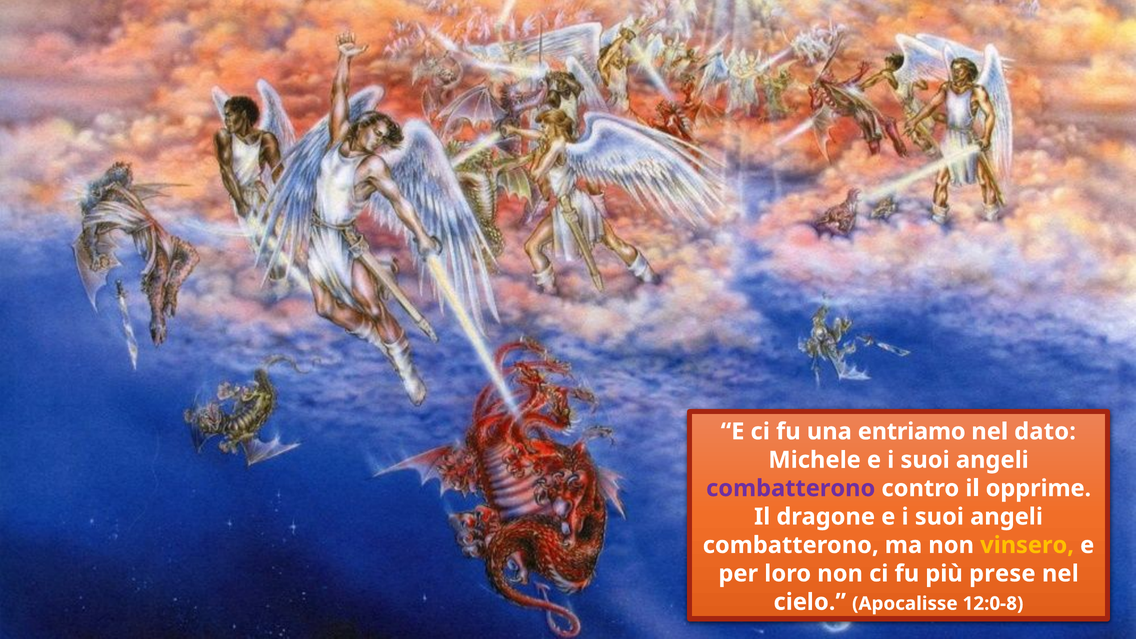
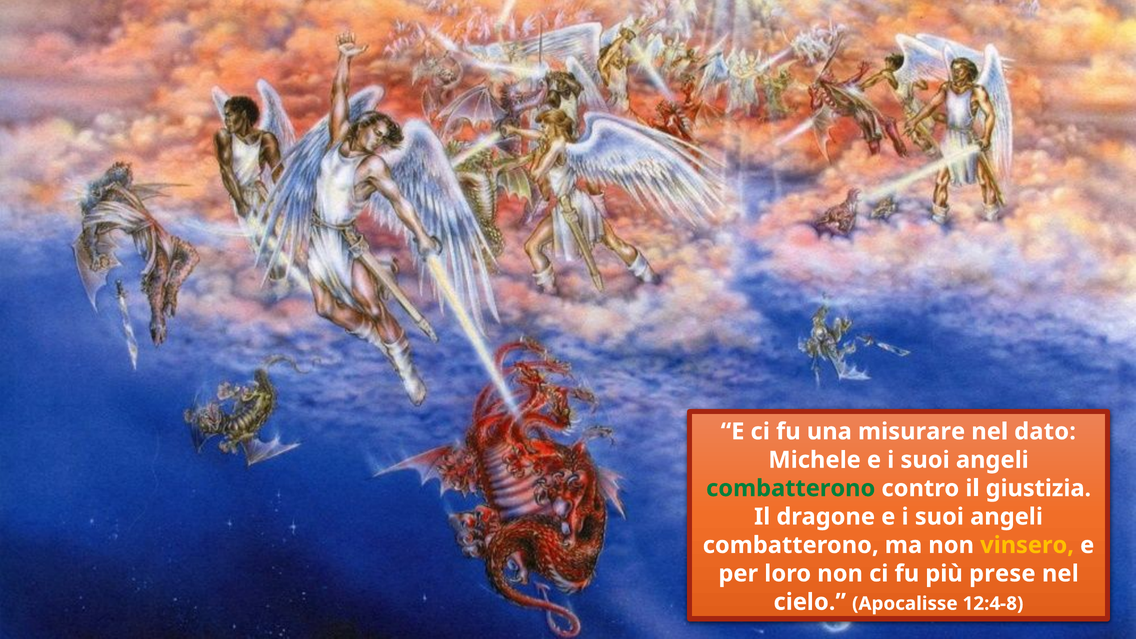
entriamo: entriamo -> misurare
combatterono at (791, 488) colour: purple -> green
opprime: opprime -> giustizia
12:0-8: 12:0-8 -> 12:4-8
